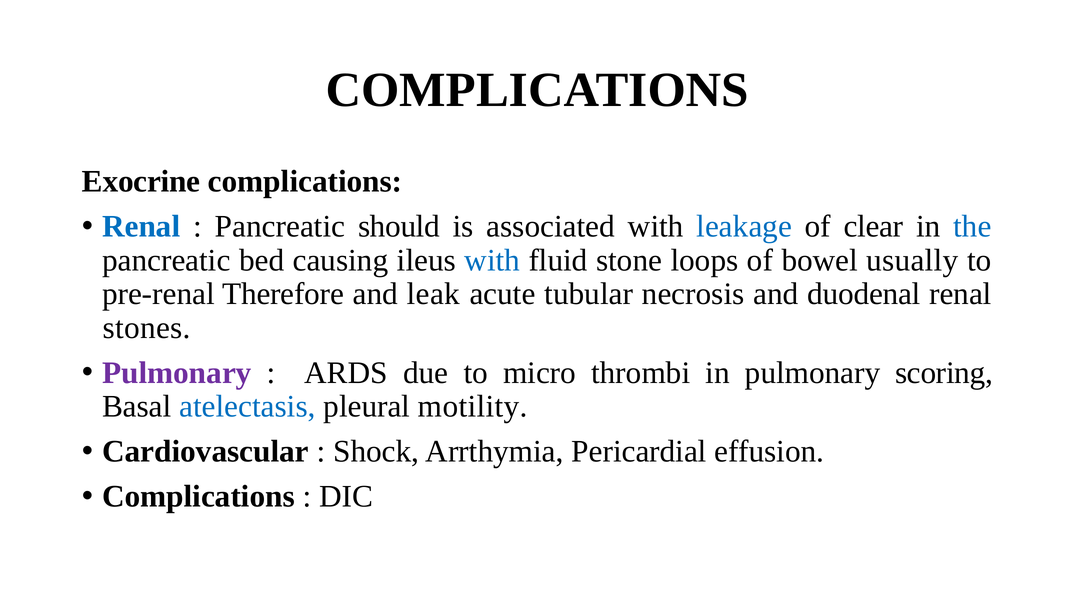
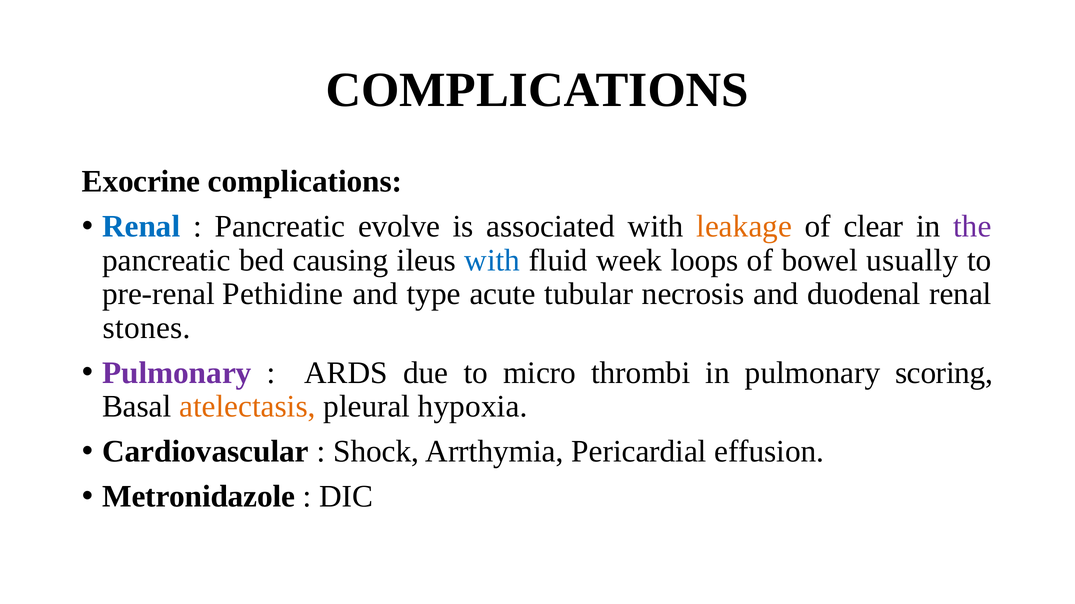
should: should -> evolve
leakage colour: blue -> orange
the colour: blue -> purple
stone: stone -> week
Therefore: Therefore -> Pethidine
leak: leak -> type
atelectasis colour: blue -> orange
motility: motility -> hypoxia
Complications at (198, 497): Complications -> Metronidazole
